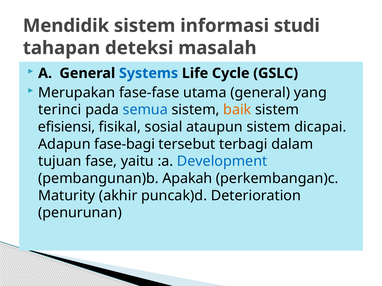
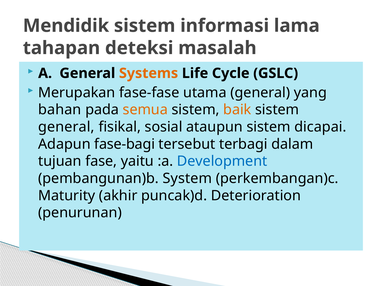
studi: studi -> lama
Systems colour: blue -> orange
terinci: terinci -> bahan
semua colour: blue -> orange
efisiensi at (67, 127): efisiensi -> general
Apakah: Apakah -> System
